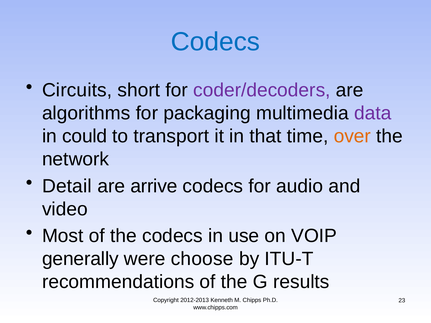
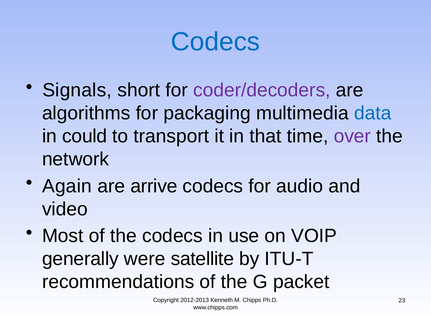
Circuits: Circuits -> Signals
data colour: purple -> blue
over colour: orange -> purple
Detail: Detail -> Again
choose: choose -> satellite
results: results -> packet
